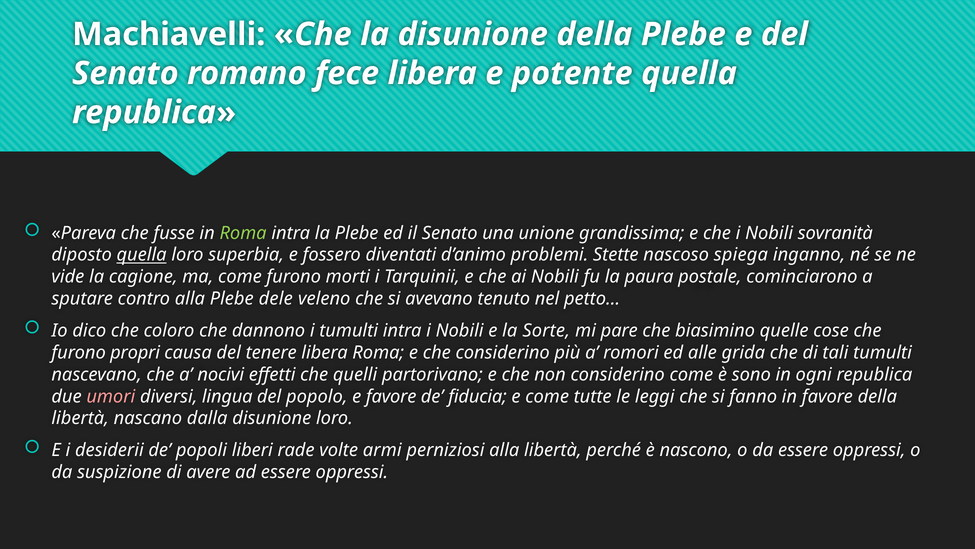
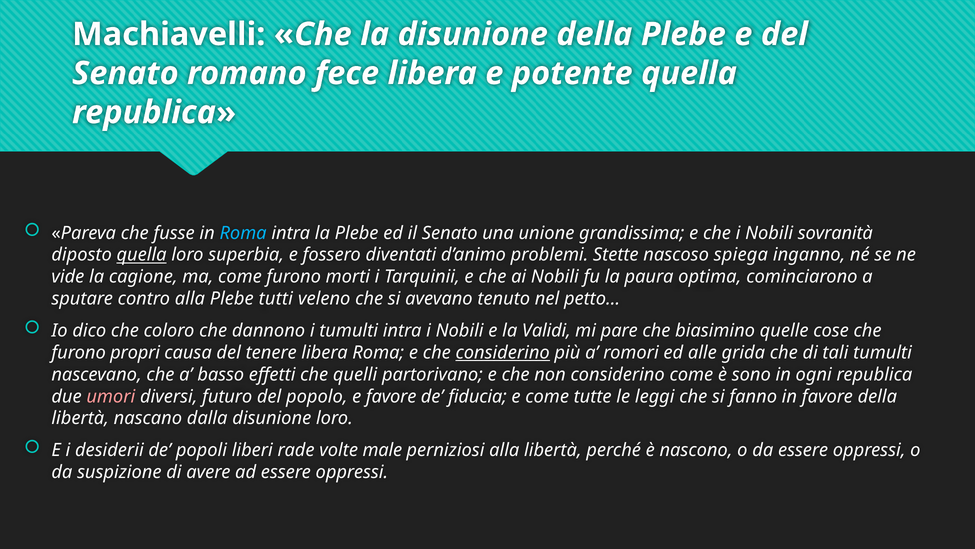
Roma at (243, 233) colour: light green -> light blue
postale: postale -> optima
dele: dele -> tutti
Sorte: Sorte -> Validi
considerino at (503, 352) underline: none -> present
nocivi: nocivi -> basso
lingua: lingua -> futuro
armi: armi -> male
